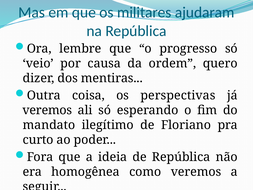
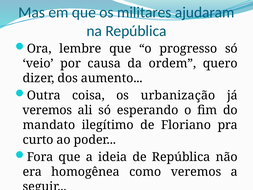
mentiras: mentiras -> aumento
perspectivas: perspectivas -> urbanização
